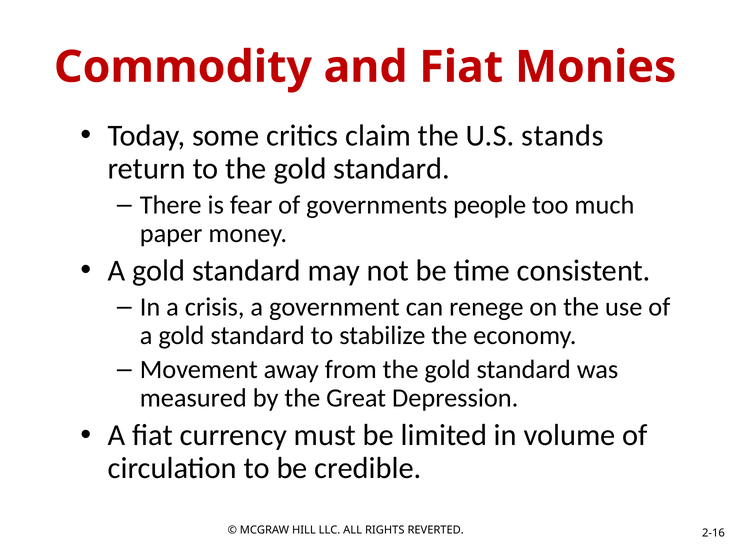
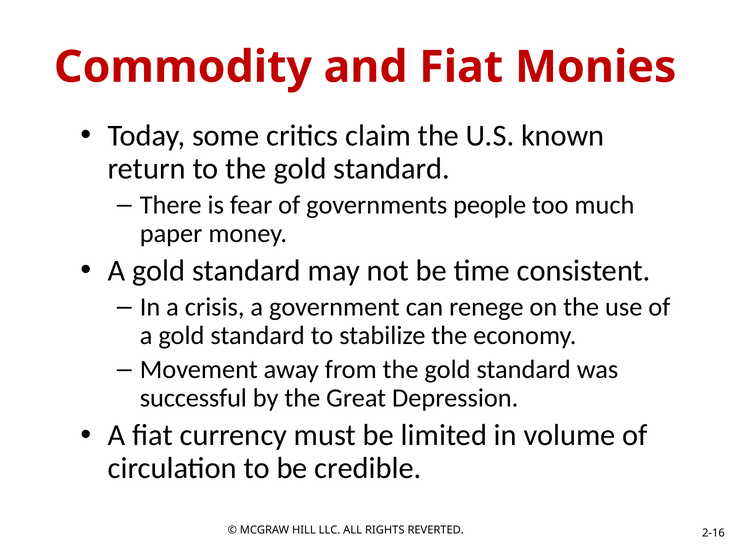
stands: stands -> known
measured: measured -> successful
